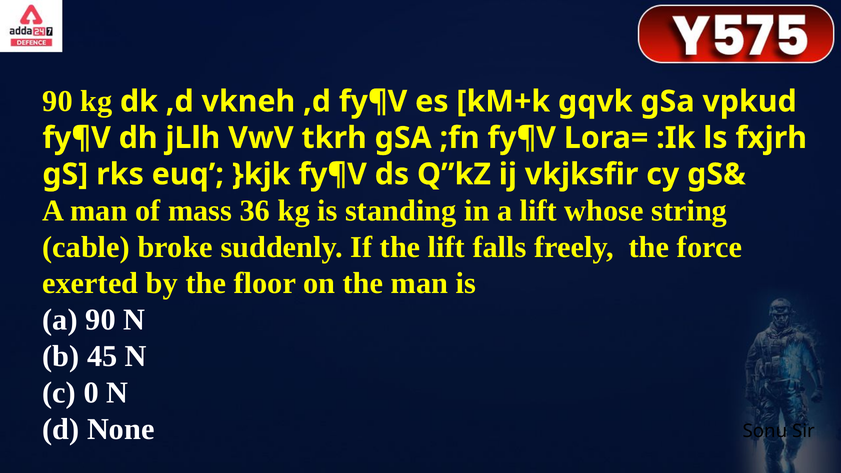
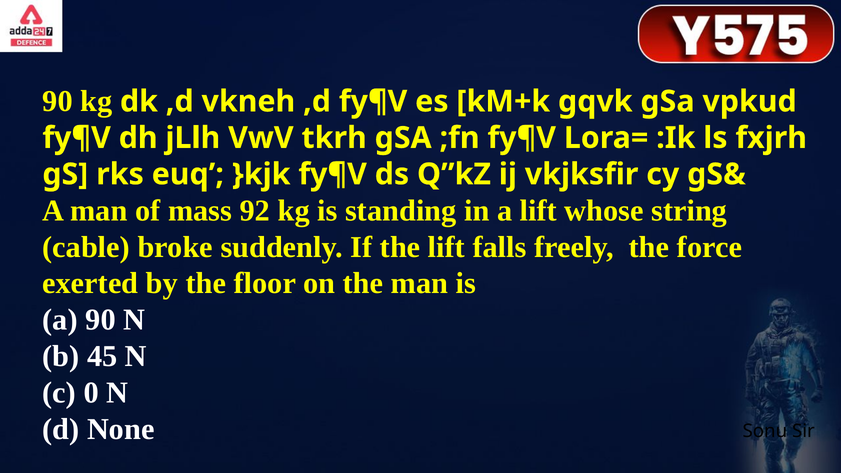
36: 36 -> 92
